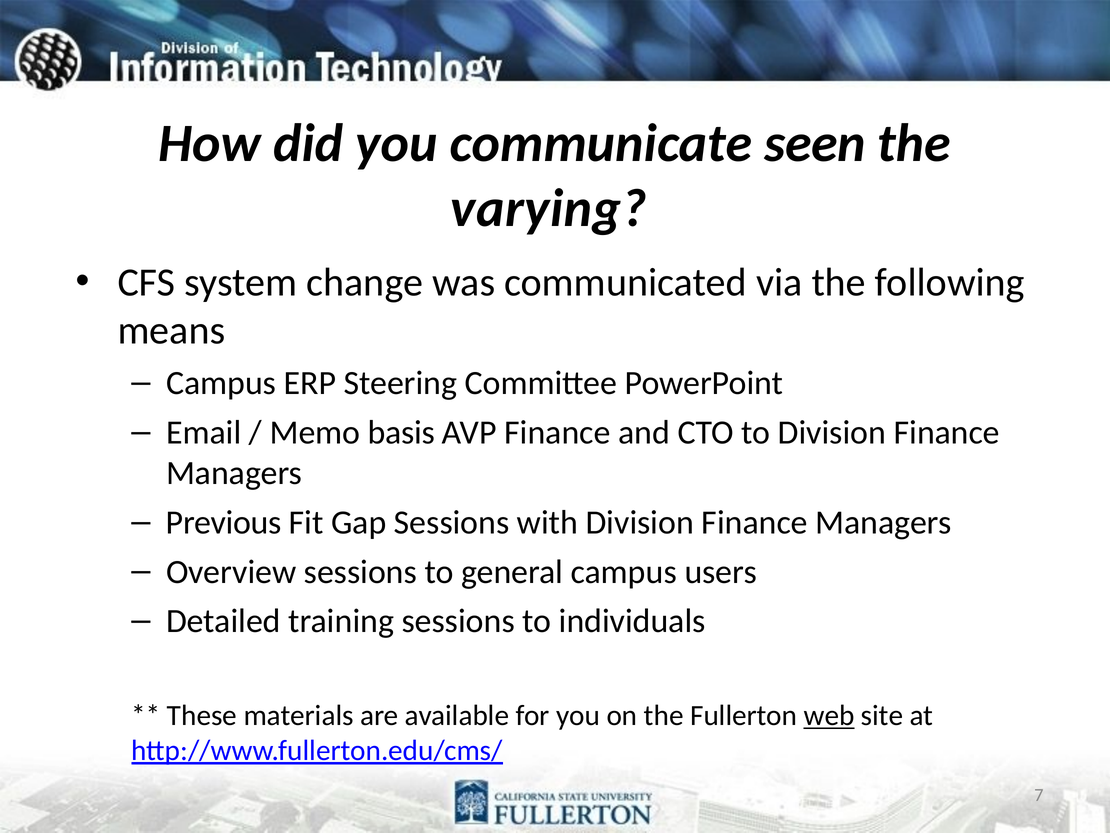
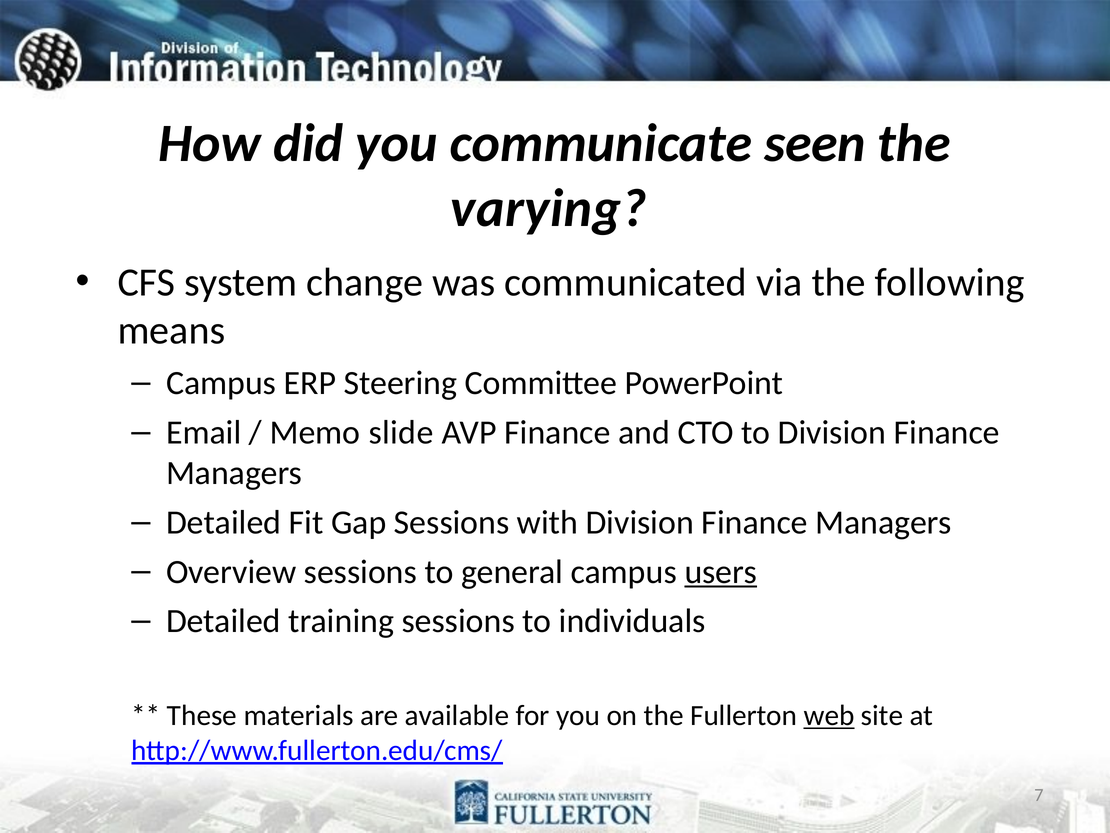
basis: basis -> slide
Previous at (224, 522): Previous -> Detailed
users underline: none -> present
